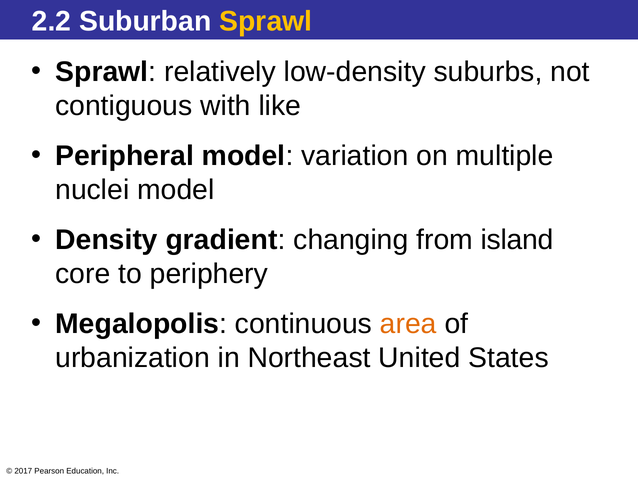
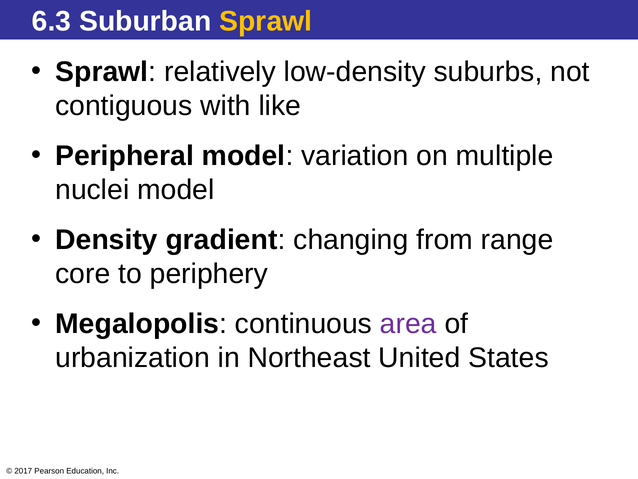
2.2: 2.2 -> 6.3
island: island -> range
area colour: orange -> purple
